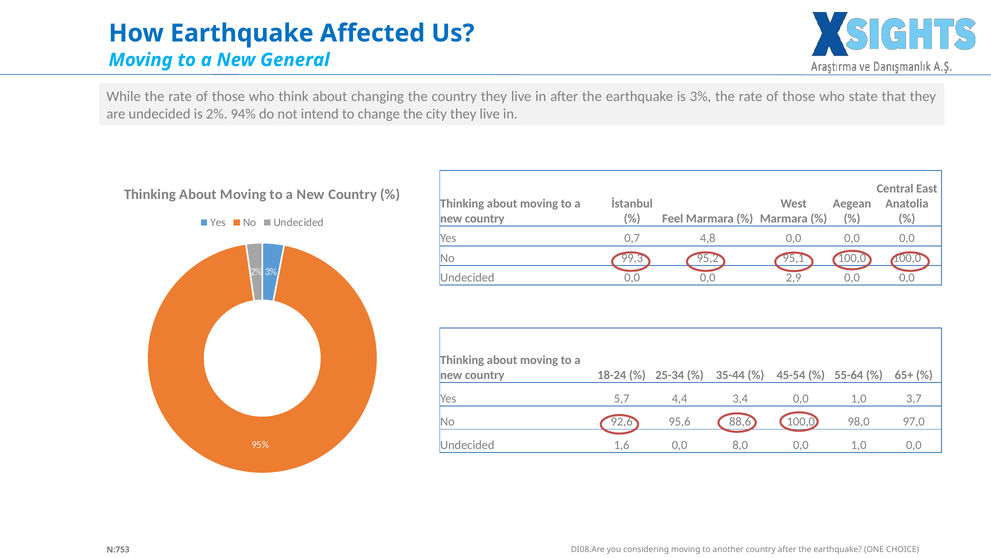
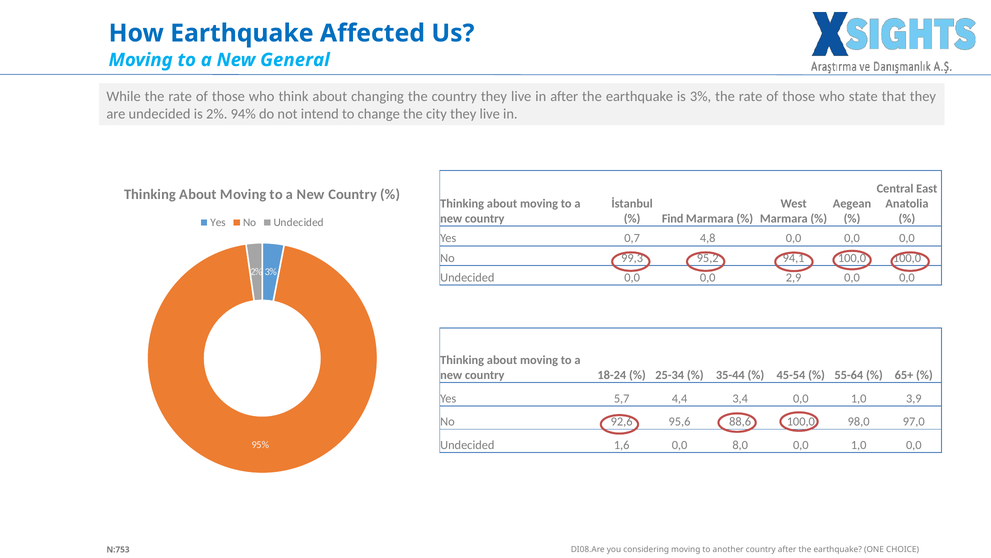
Feel: Feel -> Find
95,1: 95,1 -> 94,1
3,7: 3,7 -> 3,9
